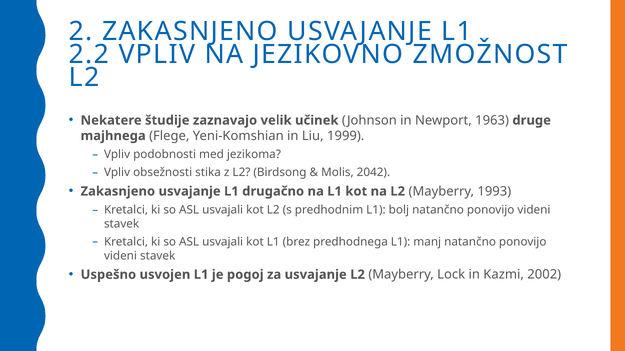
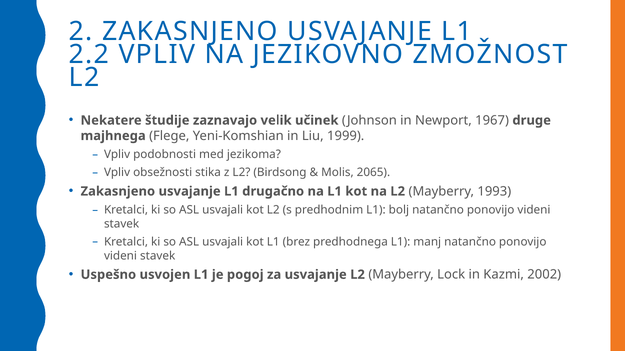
1963: 1963 -> 1967
2042: 2042 -> 2065
